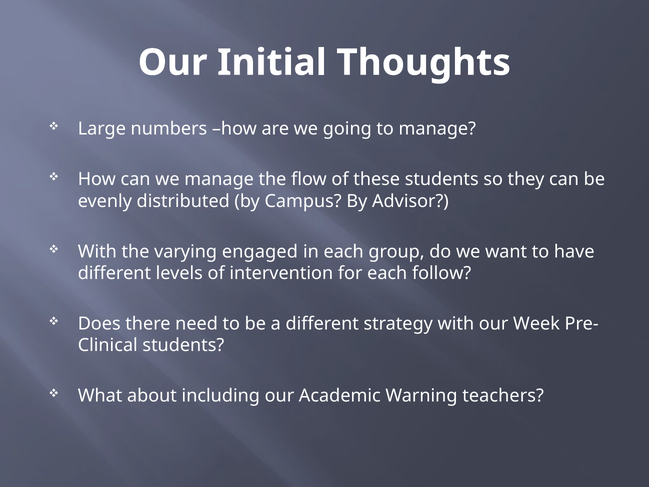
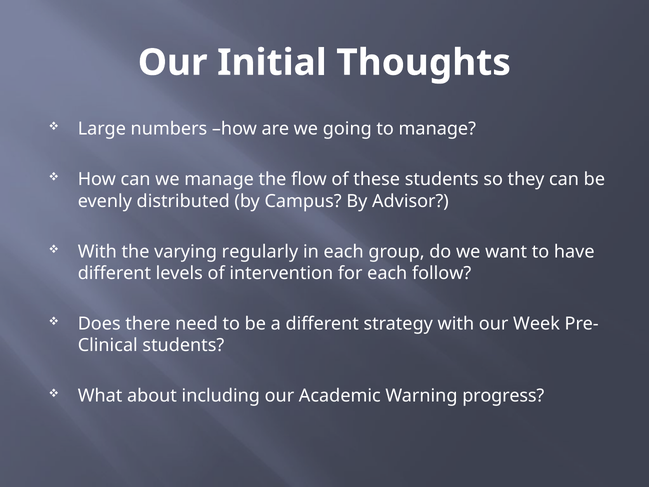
engaged: engaged -> regularly
teachers: teachers -> progress
